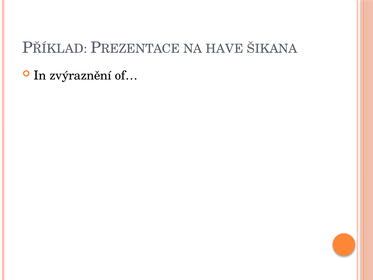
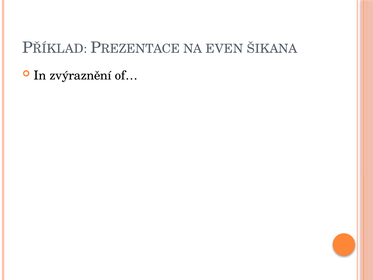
HAVE: HAVE -> EVEN
